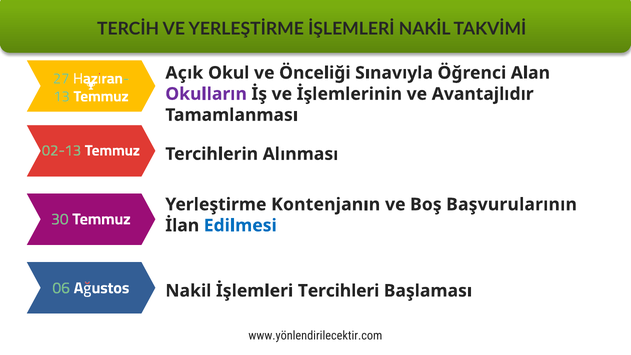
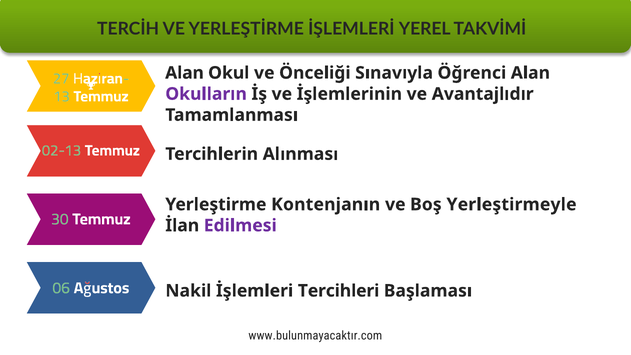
NAKİL: NAKİL -> YEREL
Açık at (184, 73): Açık -> Alan
Başvurularının: Başvurularının -> Yerleştirmeyle
Edilmesi colour: blue -> purple
www.yönlendirilecektir.com: www.yönlendirilecektir.com -> www.bulunmayacaktır.com
